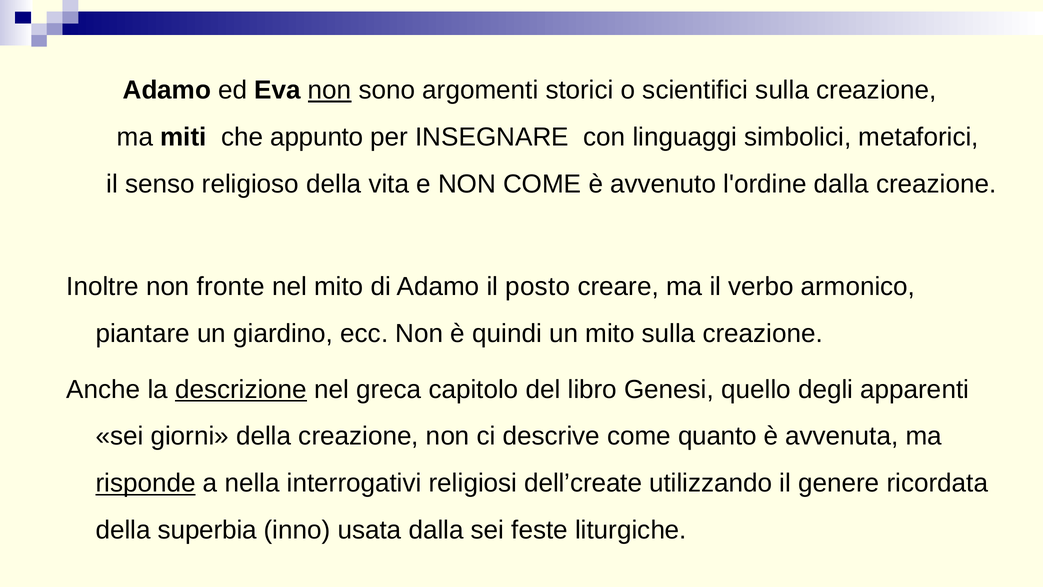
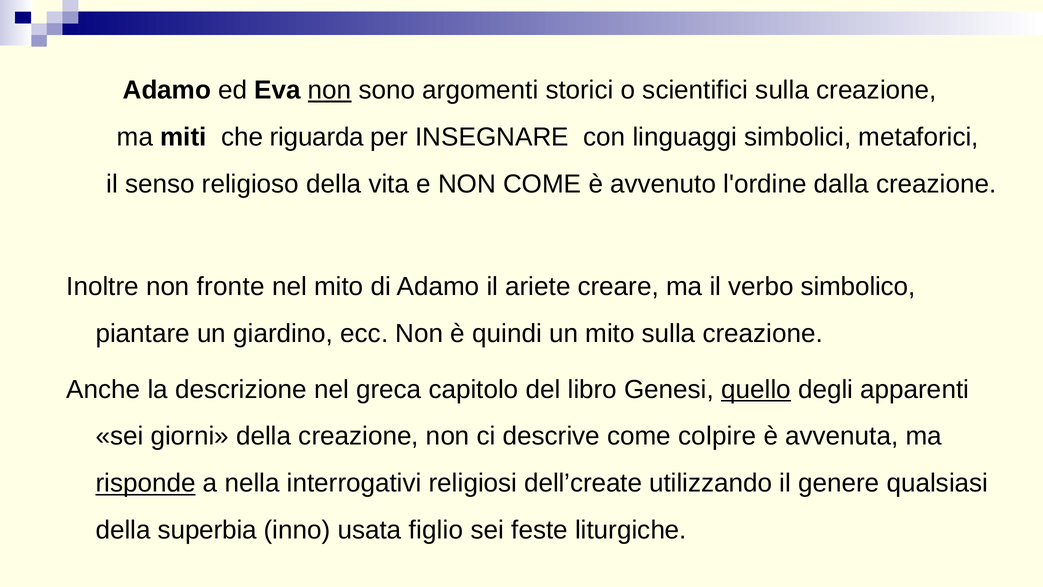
appunto: appunto -> riguarda
posto: posto -> ariete
armonico: armonico -> simbolico
descrizione underline: present -> none
quello underline: none -> present
quanto: quanto -> colpire
ricordata: ricordata -> qualsiasi
usata dalla: dalla -> figlio
